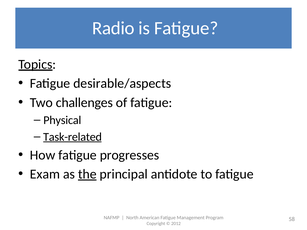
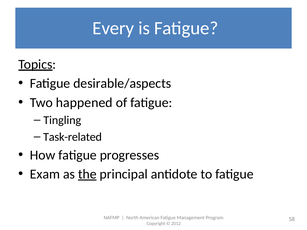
Radio: Radio -> Every
challenges: challenges -> happened
Physical: Physical -> Tingling
Task-related underline: present -> none
